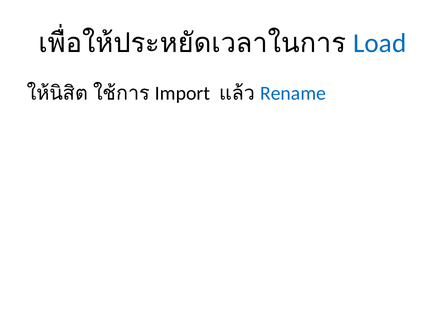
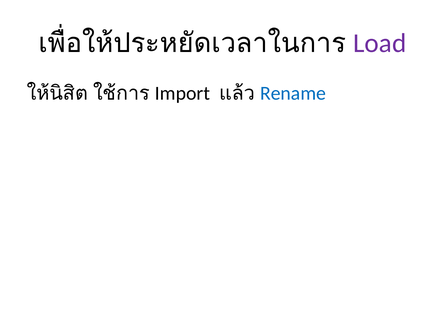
Load colour: blue -> purple
